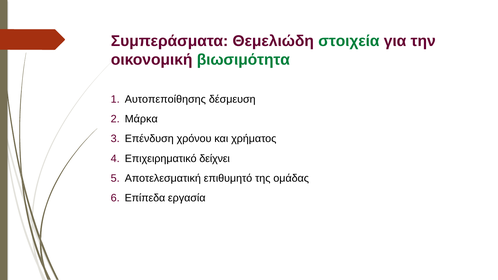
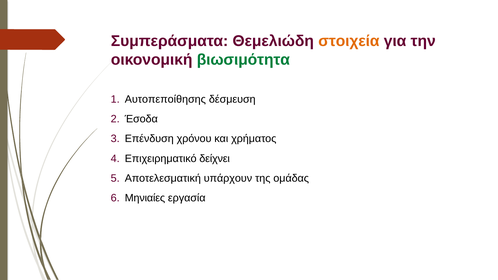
στοιχεία colour: green -> orange
Μάρκα: Μάρκα -> Έσοδα
επιθυμητό: επιθυμητό -> υπάρχουν
Επίπεδα: Επίπεδα -> Μηνιαίες
